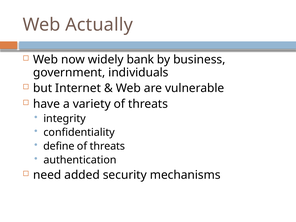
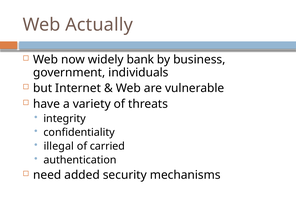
define: define -> illegal
threats at (107, 146): threats -> carried
